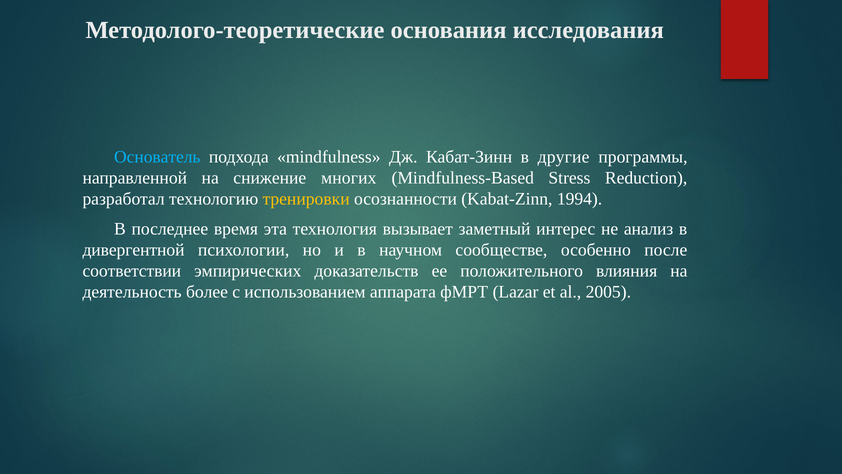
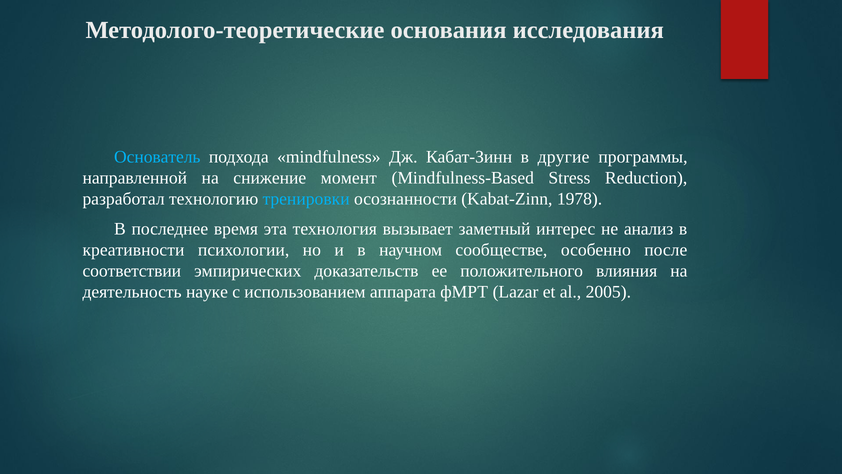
многих: многих -> момент
тренировки colour: yellow -> light blue
1994: 1994 -> 1978
дивергентной: дивергентной -> креативности
более: более -> науке
